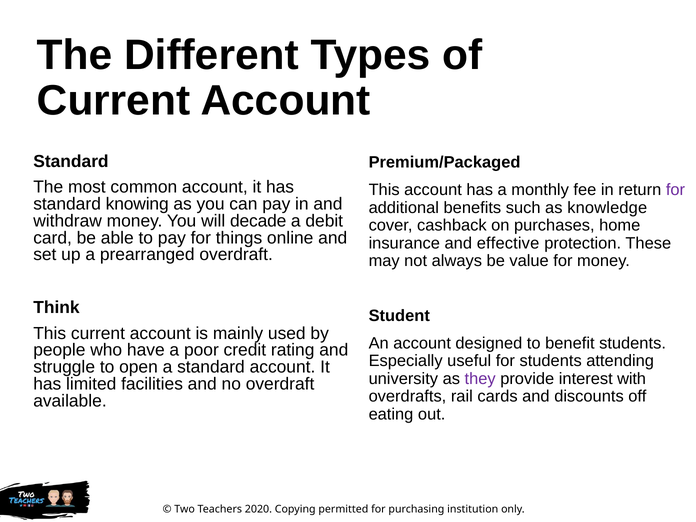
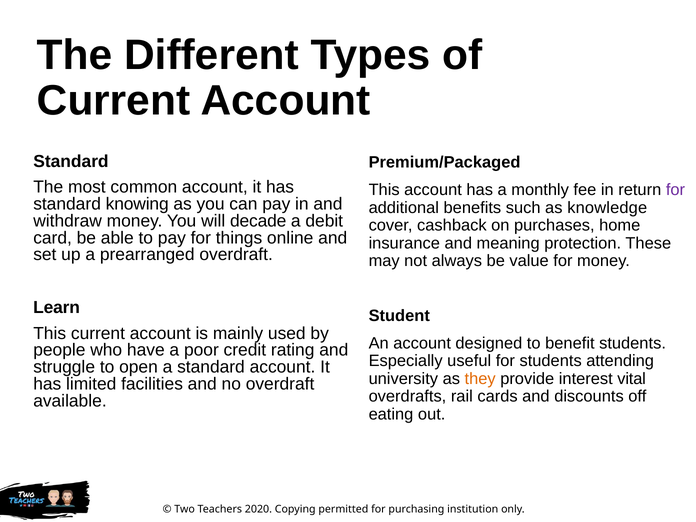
effective: effective -> meaning
Think: Think -> Learn
they colour: purple -> orange
with: with -> vital
